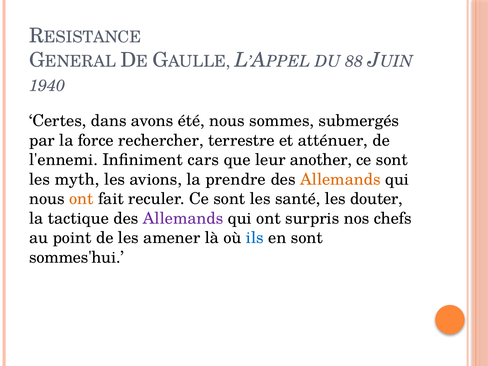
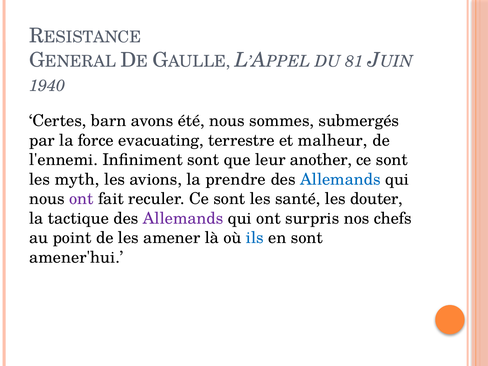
88: 88 -> 81
dans: dans -> barn
rechercher: rechercher -> evacuating
atténuer: atténuer -> malheur
Infiniment cars: cars -> sont
Allemands at (340, 179) colour: orange -> blue
ont at (81, 199) colour: orange -> purple
sommes'hui: sommes'hui -> amener'hui
